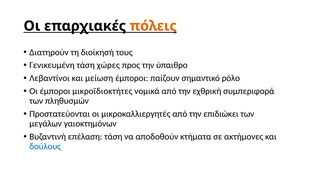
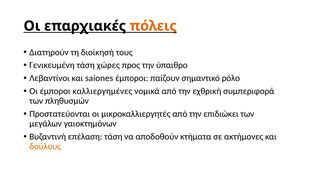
μείωση: μείωση -> saiones
μικροϊδιοκτήτες: μικροϊδιοκτήτες -> καλλιεργημένες
δούλους colour: blue -> orange
